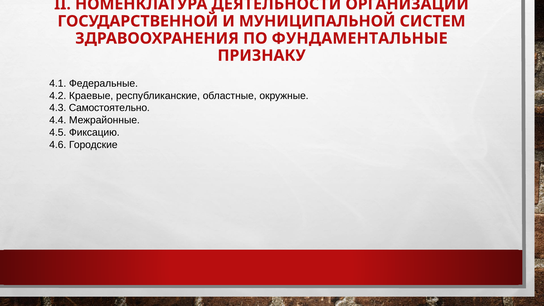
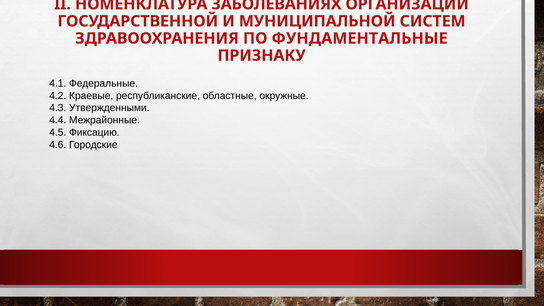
ДЕЯТЕЛЬНОСТИ: ДЕЯТЕЛЬНОСТИ -> ЗАБОЛЕВАНИЯХ
Самостоятельно: Самостоятельно -> Утвержденными
